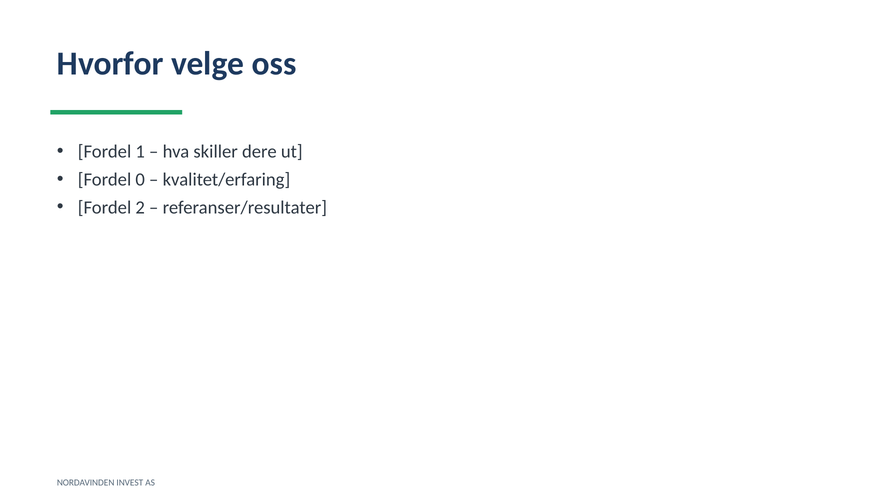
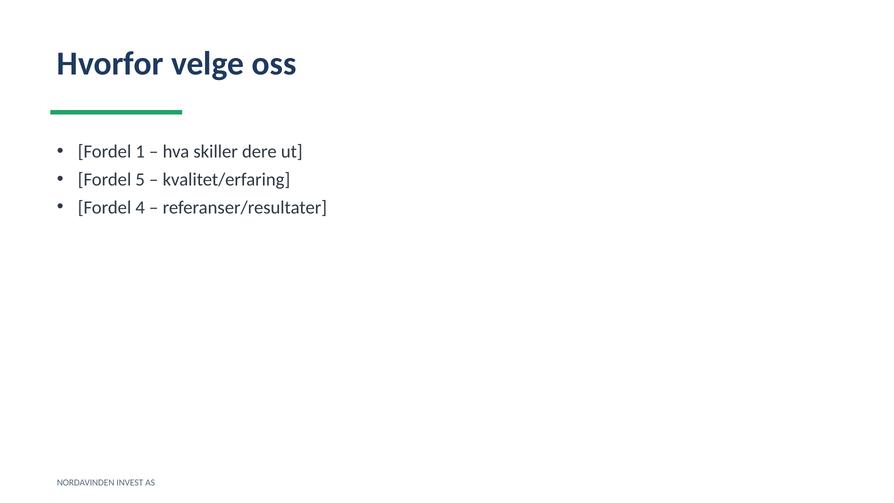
0: 0 -> 5
2: 2 -> 4
